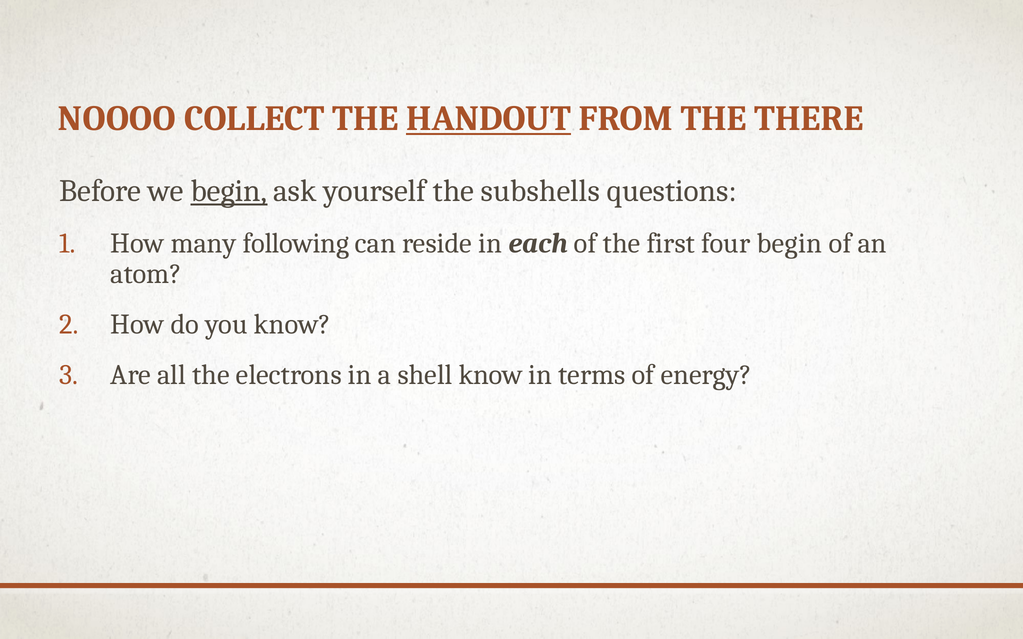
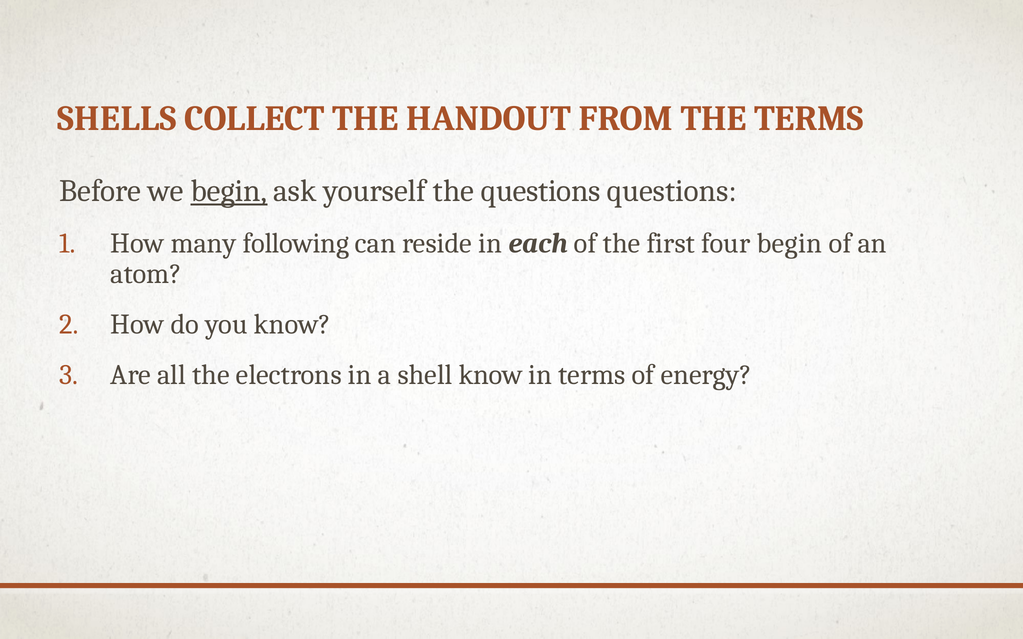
NOOOO: NOOOO -> SHELLS
HANDOUT underline: present -> none
THE THERE: THERE -> TERMS
the subshells: subshells -> questions
